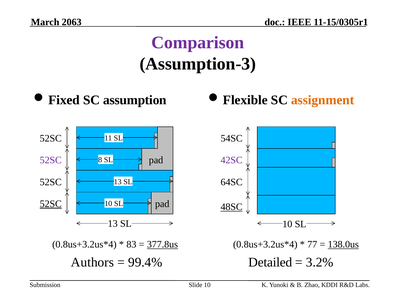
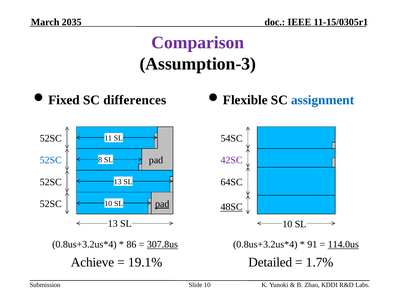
2063: 2063 -> 2035
assumption: assumption -> differences
assignment colour: orange -> blue
52SC at (51, 160) colour: purple -> blue
52SC at (51, 204) underline: present -> none
pad at (162, 204) underline: none -> present
83: 83 -> 86
377.8us: 377.8us -> 307.8us
77: 77 -> 91
138.0us: 138.0us -> 114.0us
Authors: Authors -> Achieve
99.4%: 99.4% -> 19.1%
3.2%: 3.2% -> 1.7%
